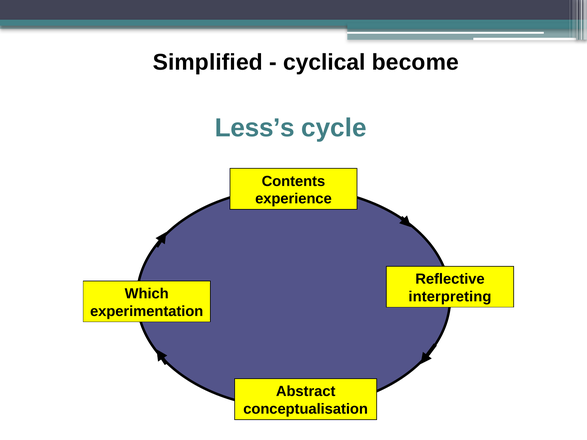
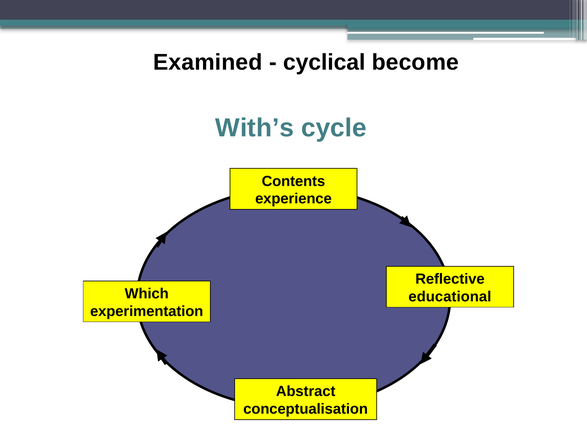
Simplified: Simplified -> Examined
Less’s: Less’s -> With’s
interpreting: interpreting -> educational
